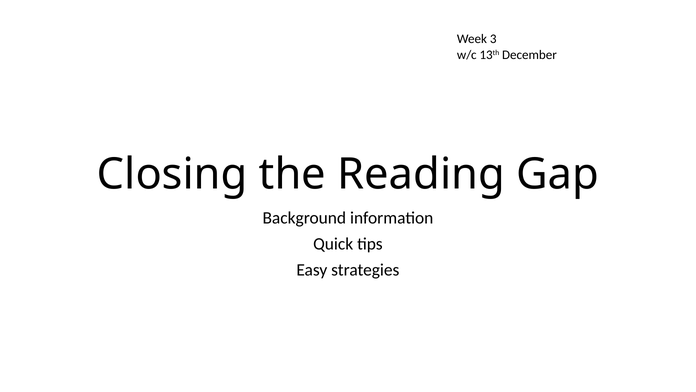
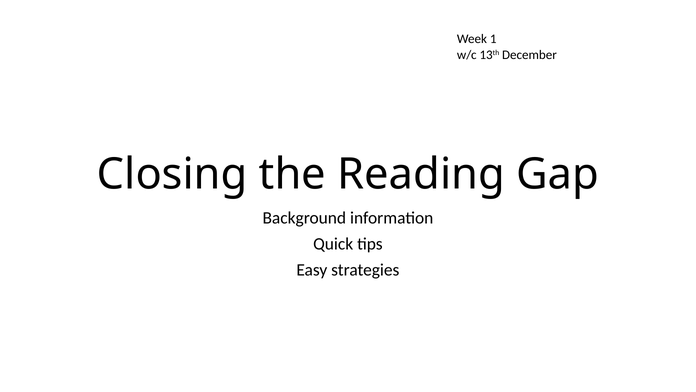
3: 3 -> 1
